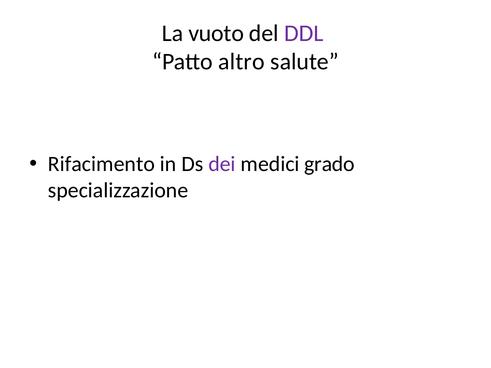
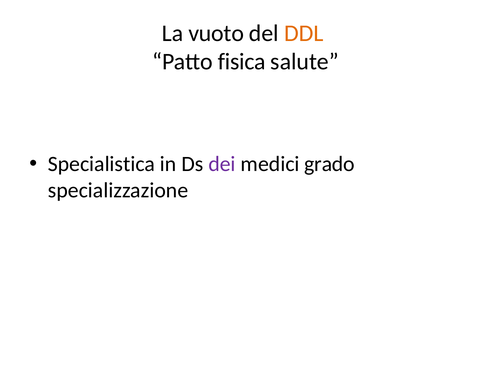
DDL colour: purple -> orange
altro: altro -> fisica
Rifacimento: Rifacimento -> Specialistica
